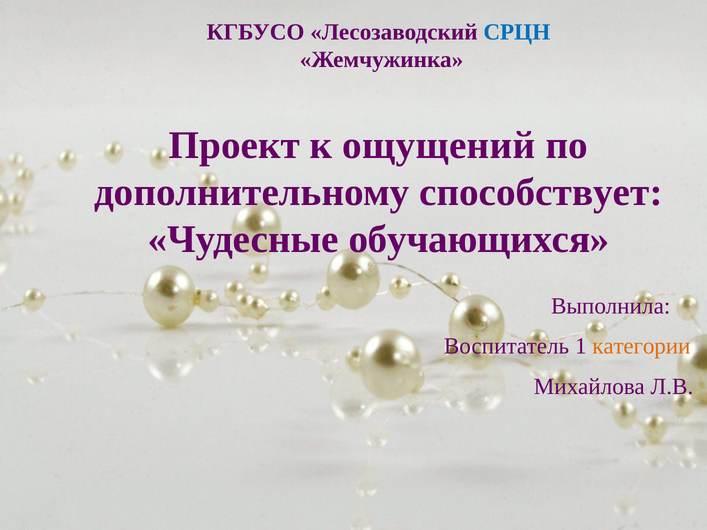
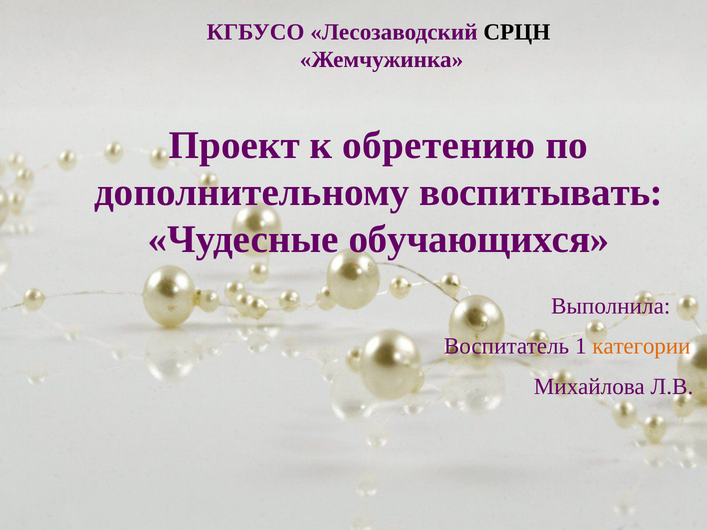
СРЦН colour: blue -> black
ощущений: ощущений -> обретению
способствует: способствует -> воспитывать
